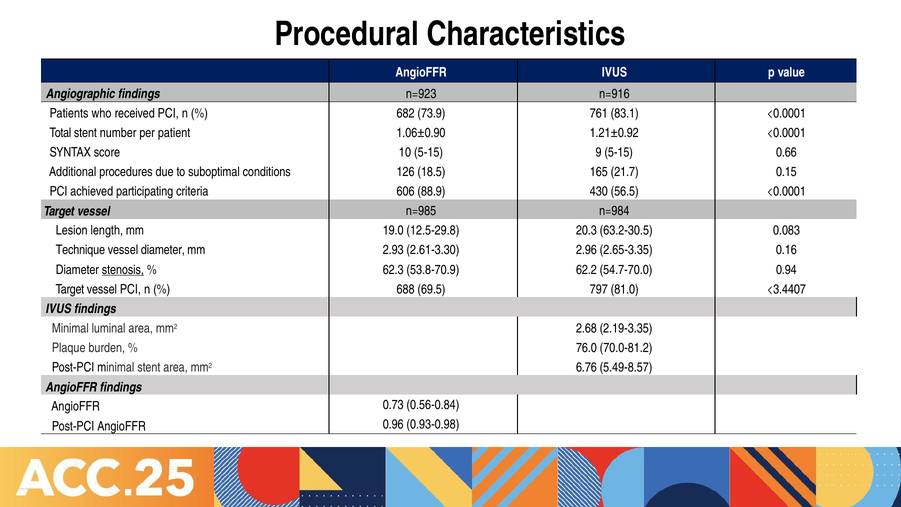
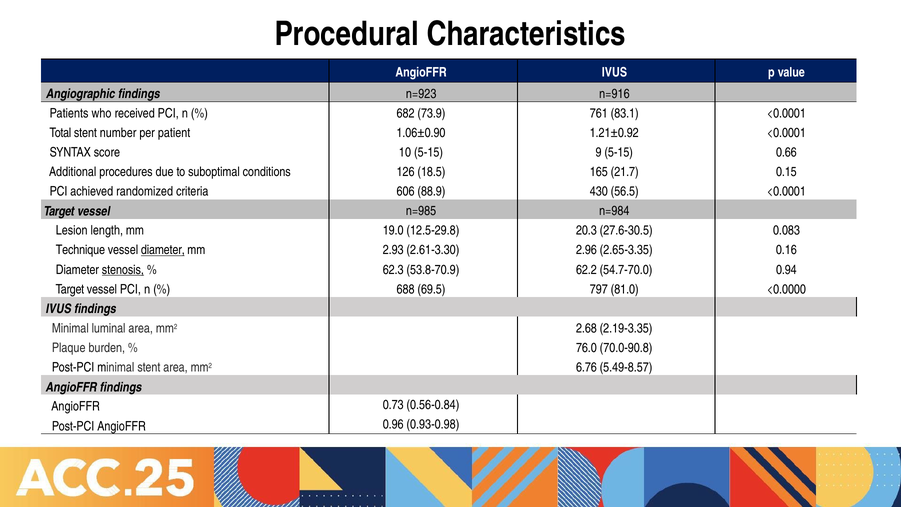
participating: participating -> randomized
63.2-30.5: 63.2-30.5 -> 27.6-30.5
diameter at (163, 250) underline: none -> present
<3.4407: <3.4407 -> <0.0000
70.0-81.2: 70.0-81.2 -> 70.0-90.8
